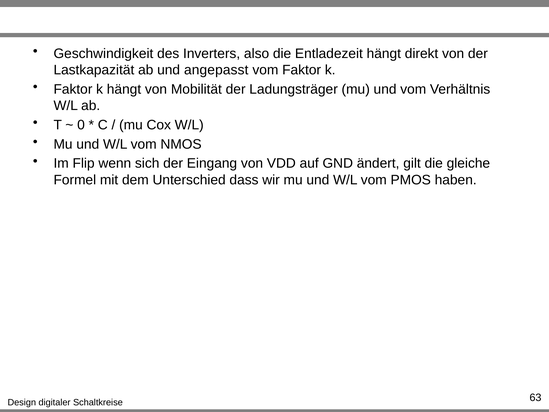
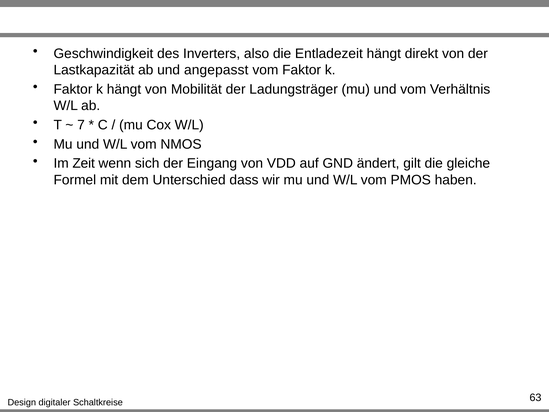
0: 0 -> 7
Flip: Flip -> Zeit
